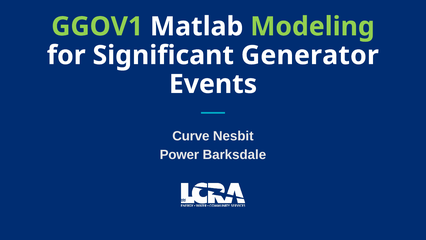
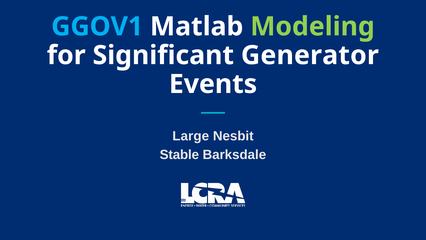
GGOV1 colour: light green -> light blue
Curve: Curve -> Large
Power: Power -> Stable
